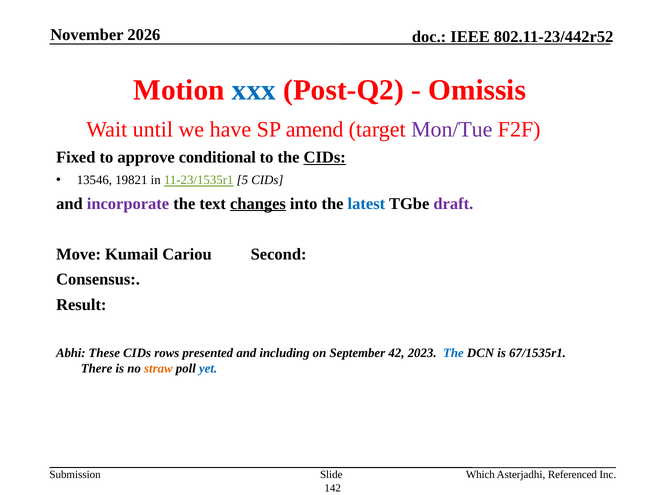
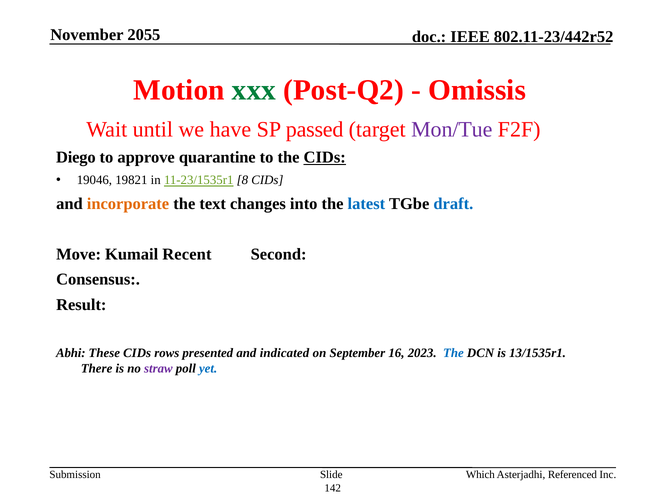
2026: 2026 -> 2055
xxx colour: blue -> green
amend: amend -> passed
Fixed: Fixed -> Diego
conditional: conditional -> quarantine
13546: 13546 -> 19046
5: 5 -> 8
incorporate colour: purple -> orange
changes underline: present -> none
draft colour: purple -> blue
Cariou: Cariou -> Recent
including: including -> indicated
42: 42 -> 16
67/1535r1: 67/1535r1 -> 13/1535r1
straw colour: orange -> purple
